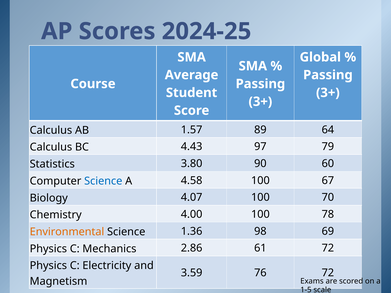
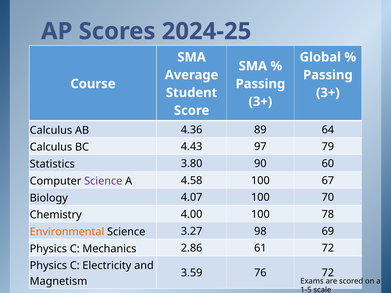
1.57: 1.57 -> 4.36
Science at (103, 181) colour: blue -> purple
1.36: 1.36 -> 3.27
